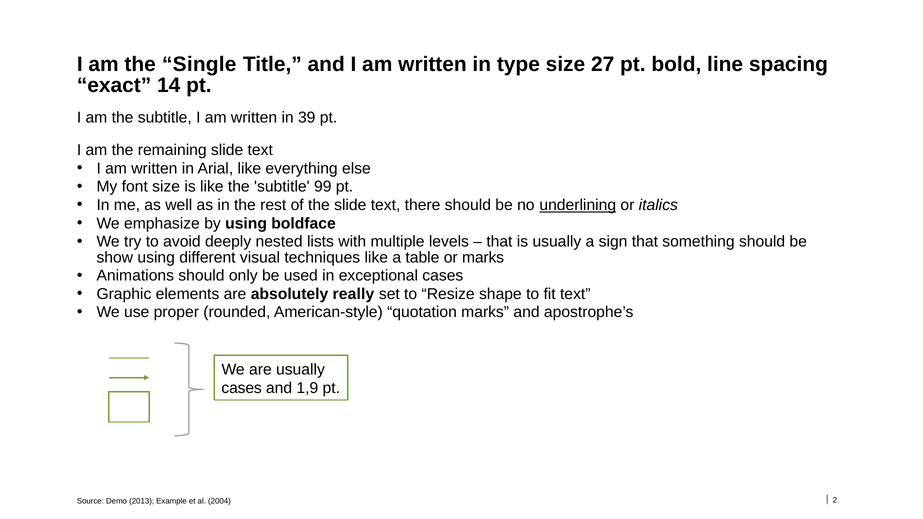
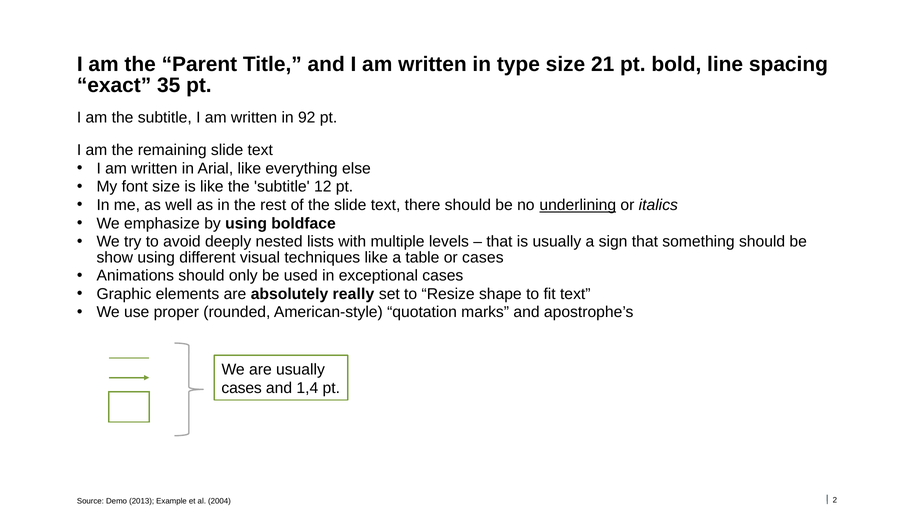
Single: Single -> Parent
27: 27 -> 21
14: 14 -> 35
39: 39 -> 92
99: 99 -> 12
or marks: marks -> cases
1,9: 1,9 -> 1,4
